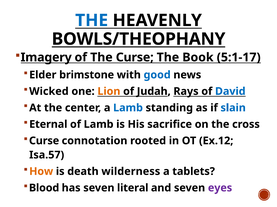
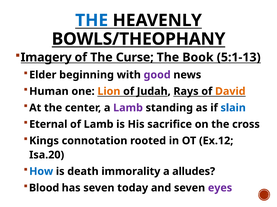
5:1-17: 5:1-17 -> 5:1-13
brimstone: brimstone -> beginning
good colour: blue -> purple
Wicked: Wicked -> Human
David colour: blue -> orange
Lamb at (128, 108) colour: blue -> purple
Curse at (44, 141): Curse -> Kings
Isa.57: Isa.57 -> Isa.20
How colour: orange -> blue
wilderness: wilderness -> immorality
tablets: tablets -> alludes
literal: literal -> today
